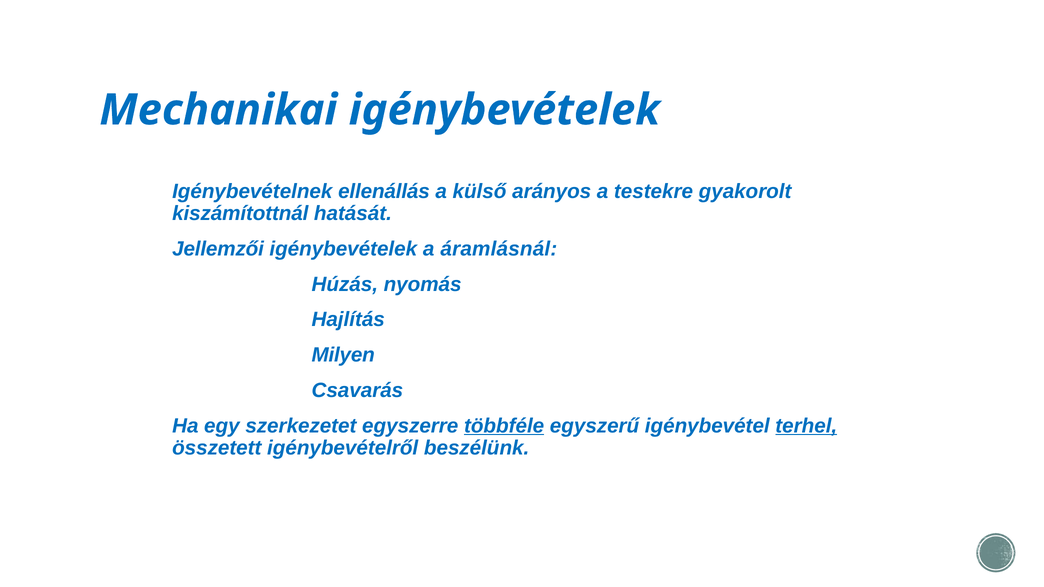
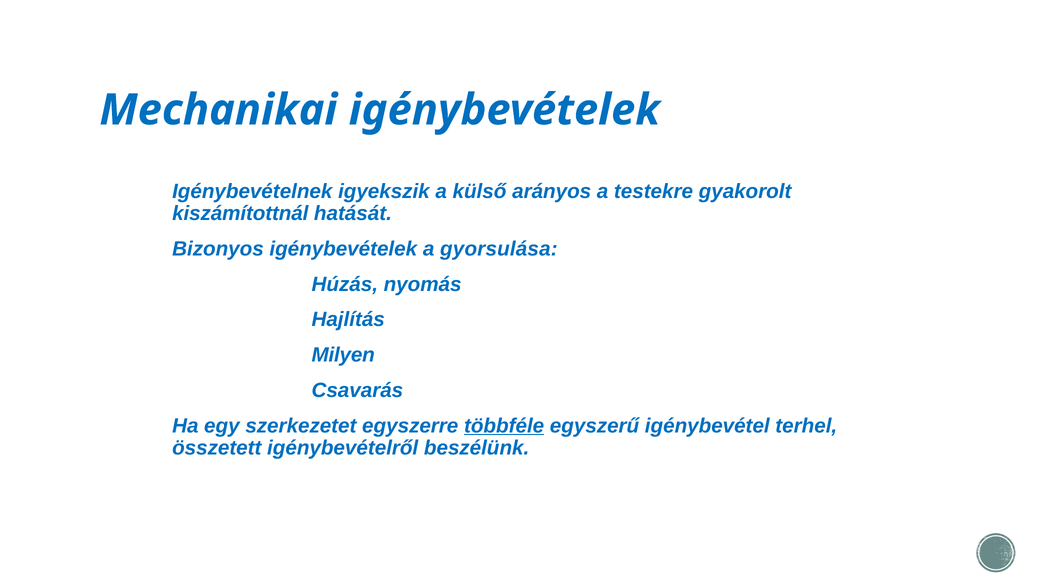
ellenállás: ellenállás -> igyekszik
Jellemzői: Jellemzői -> Bizonyos
áramlásnál: áramlásnál -> gyorsulása
terhel underline: present -> none
